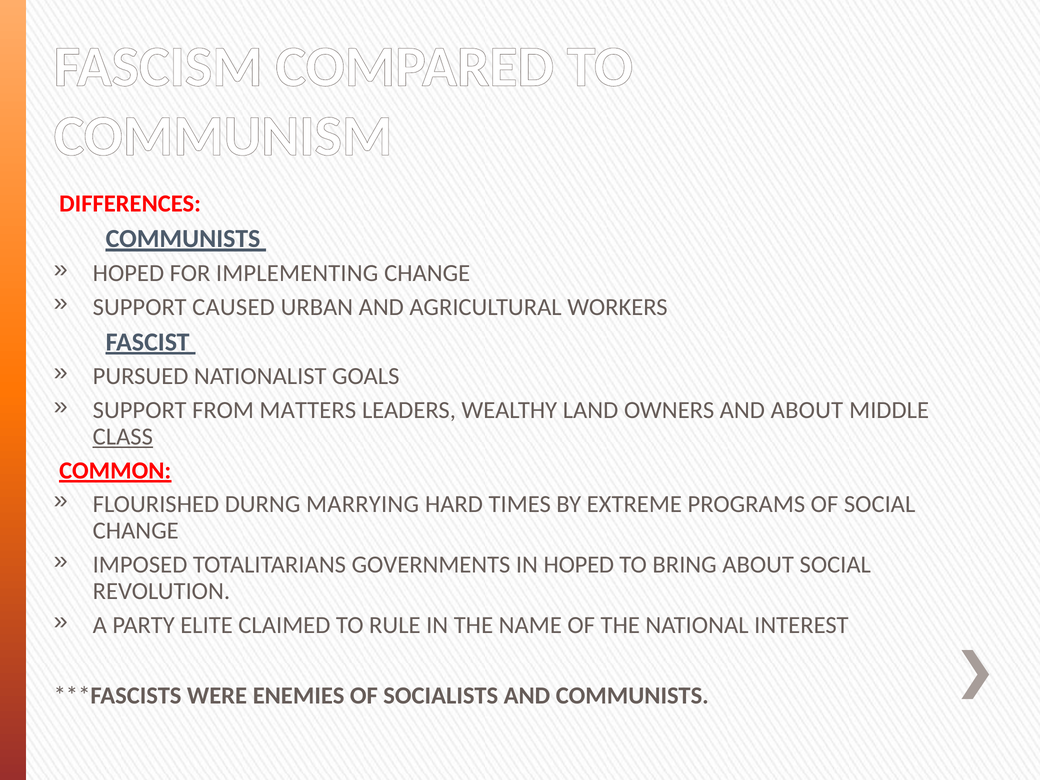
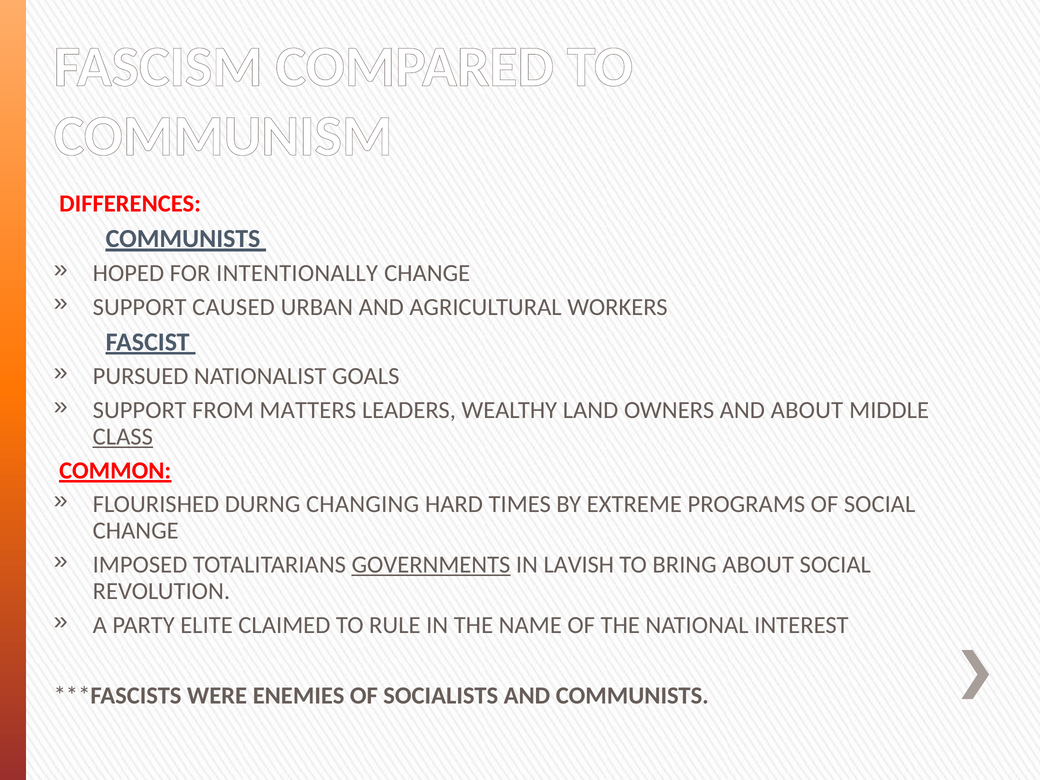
IMPLEMENTING: IMPLEMENTING -> INTENTIONALLY
MARRYING: MARRYING -> CHANGING
GOVERNMENTS underline: none -> present
IN HOPED: HOPED -> LAVISH
